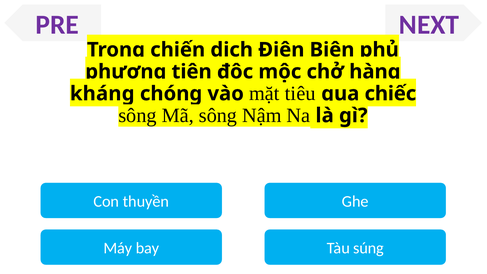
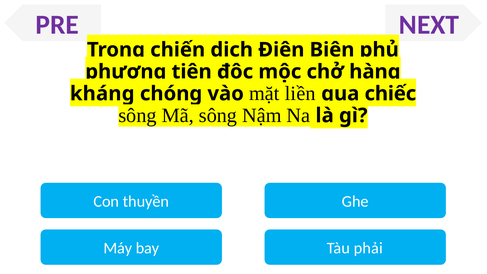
tiêu: tiêu -> liền
súng: súng -> phải
